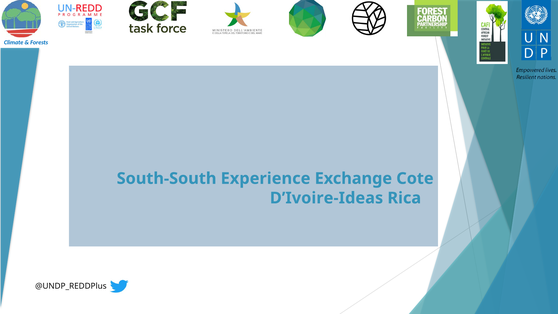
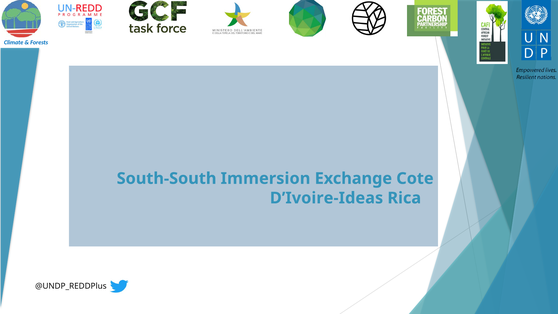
Experience: Experience -> Immersion
